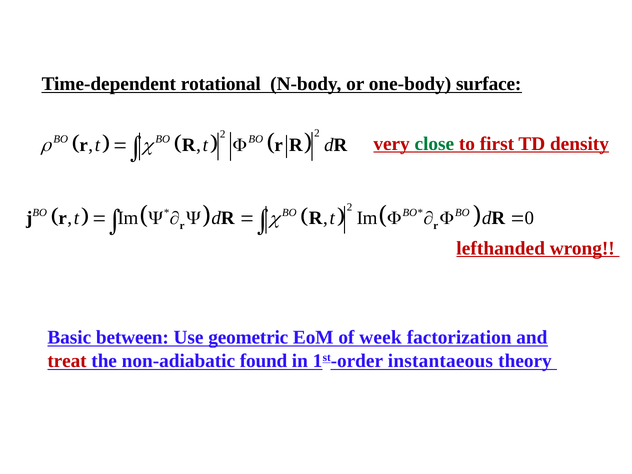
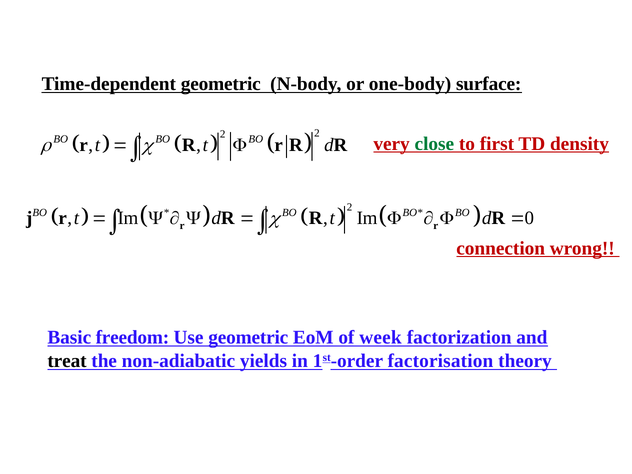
Time-dependent rotational: rotational -> geometric
lefthanded: lefthanded -> connection
between: between -> freedom
treat colour: red -> black
found: found -> yields
instantaeous: instantaeous -> factorisation
